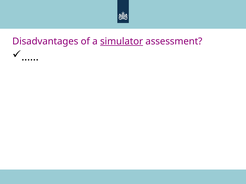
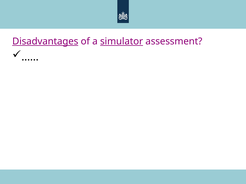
Disadvantages underline: none -> present
